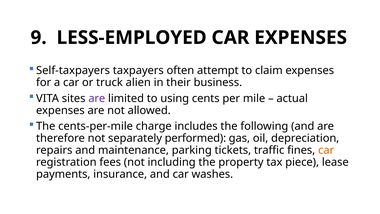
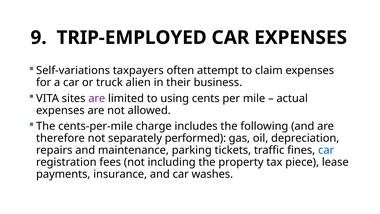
LESS-EMPLOYED: LESS-EMPLOYED -> TRIP-EMPLOYED
Self-taxpayers: Self-taxpayers -> Self-variations
car at (326, 150) colour: orange -> blue
